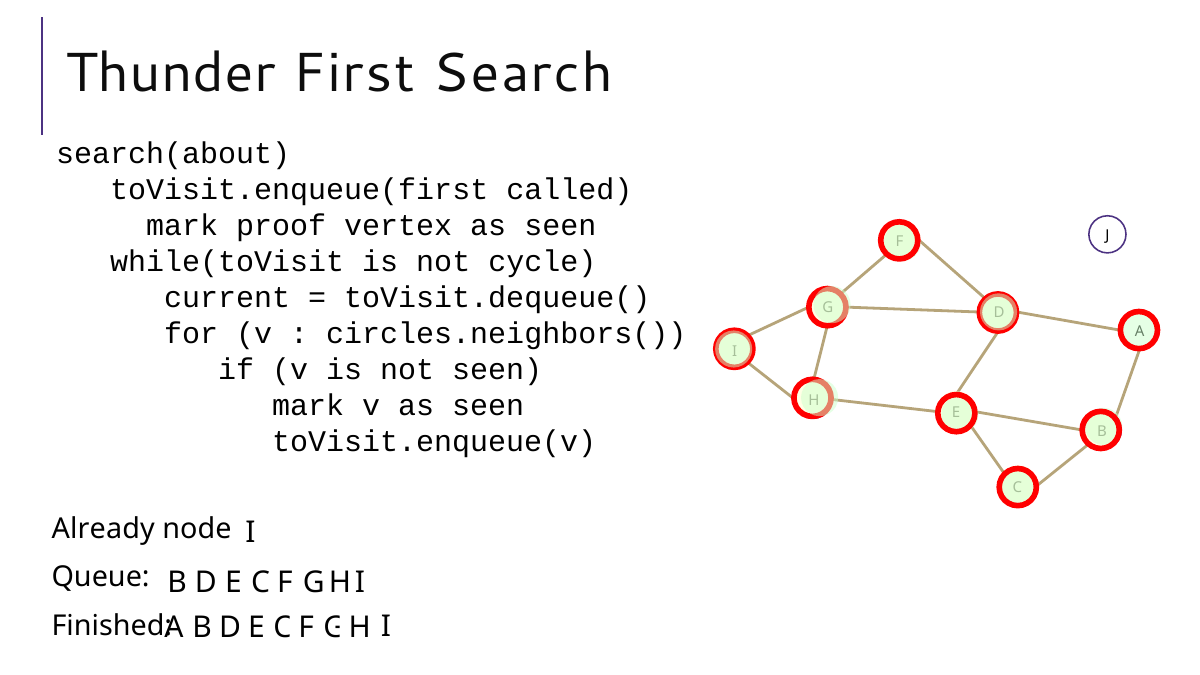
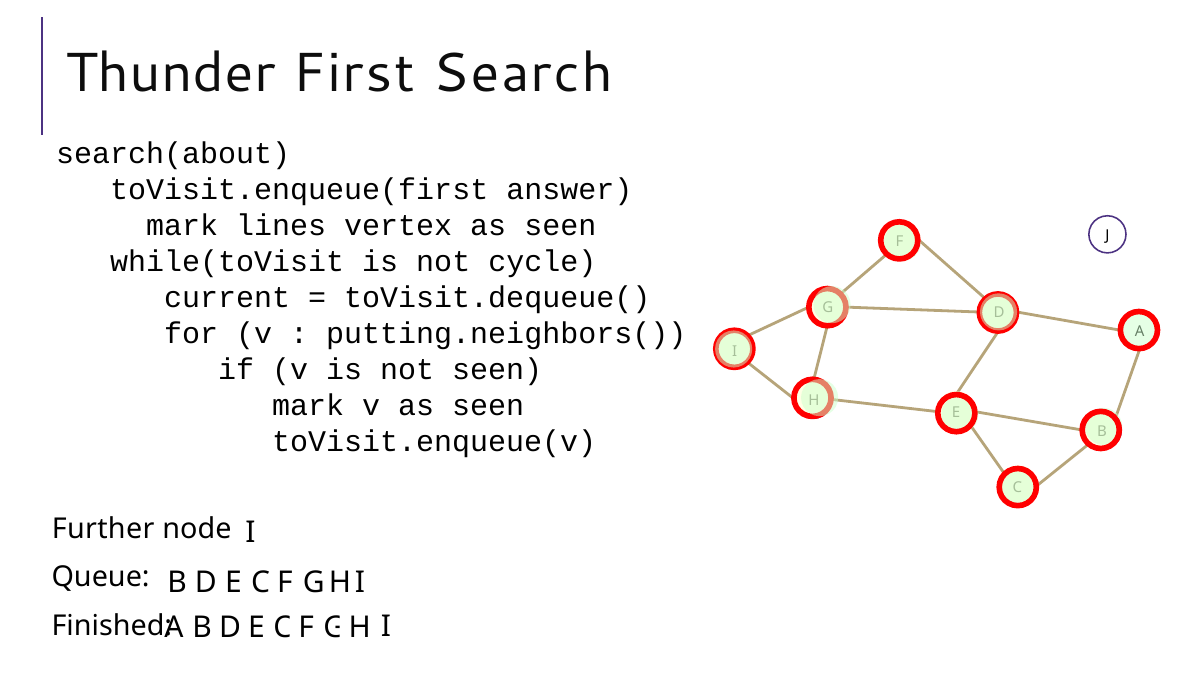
called: called -> answer
proof: proof -> lines
circles.neighbors(: circles.neighbors( -> putting.neighbors(
Already: Already -> Further
